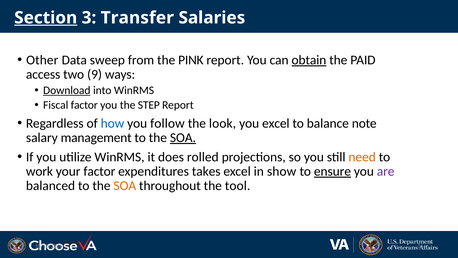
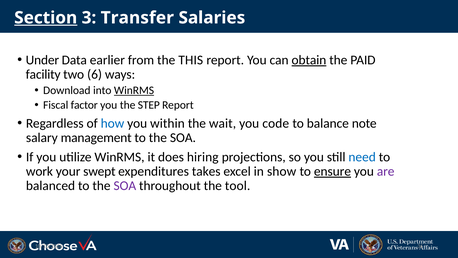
Other: Other -> Under
sweep: sweep -> earlier
PINK: PINK -> THIS
access: access -> facility
9: 9 -> 6
Download underline: present -> none
WinRMS at (134, 90) underline: none -> present
follow: follow -> within
look: look -> wait
you excel: excel -> code
SOA at (183, 138) underline: present -> none
rolled: rolled -> hiring
need colour: orange -> blue
your factor: factor -> swept
SOA at (125, 186) colour: orange -> purple
